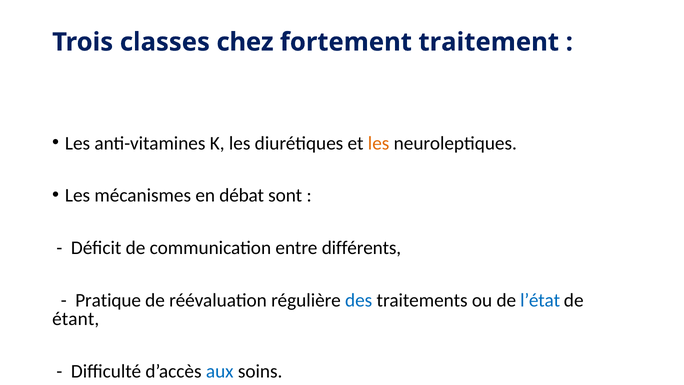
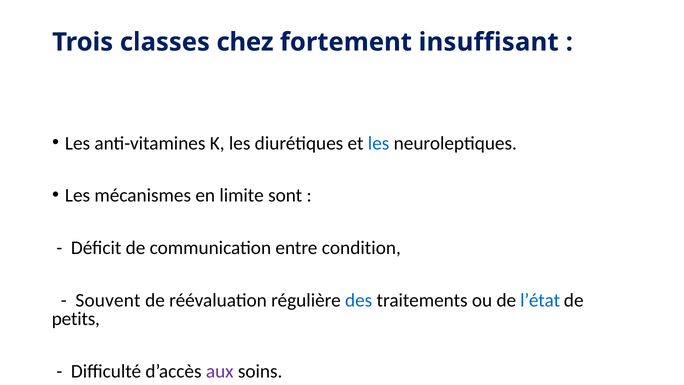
traitement: traitement -> insuffisant
les at (379, 143) colour: orange -> blue
débat: débat -> limite
différents: différents -> condition
Pratique: Pratique -> Souvent
étant: étant -> petits
aux colour: blue -> purple
